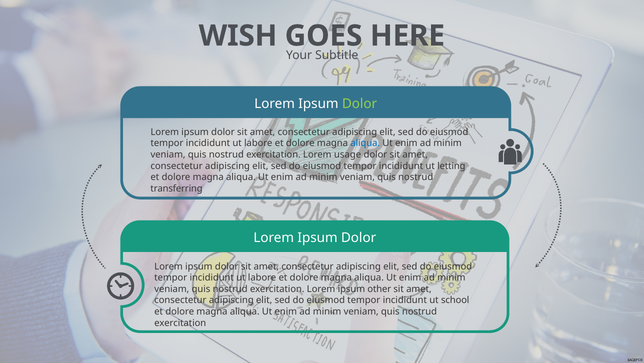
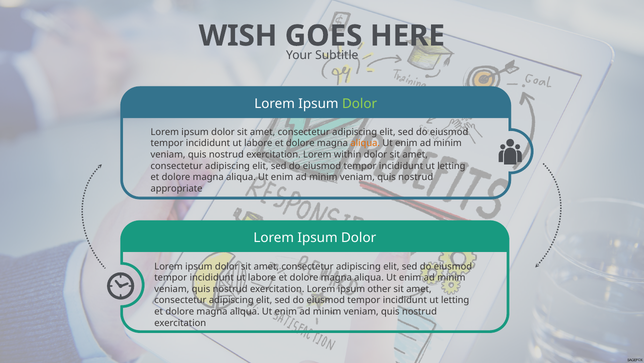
aliqua at (365, 143) colour: blue -> orange
usage: usage -> within
transferring: transferring -> appropriate
school at (455, 300): school -> letting
